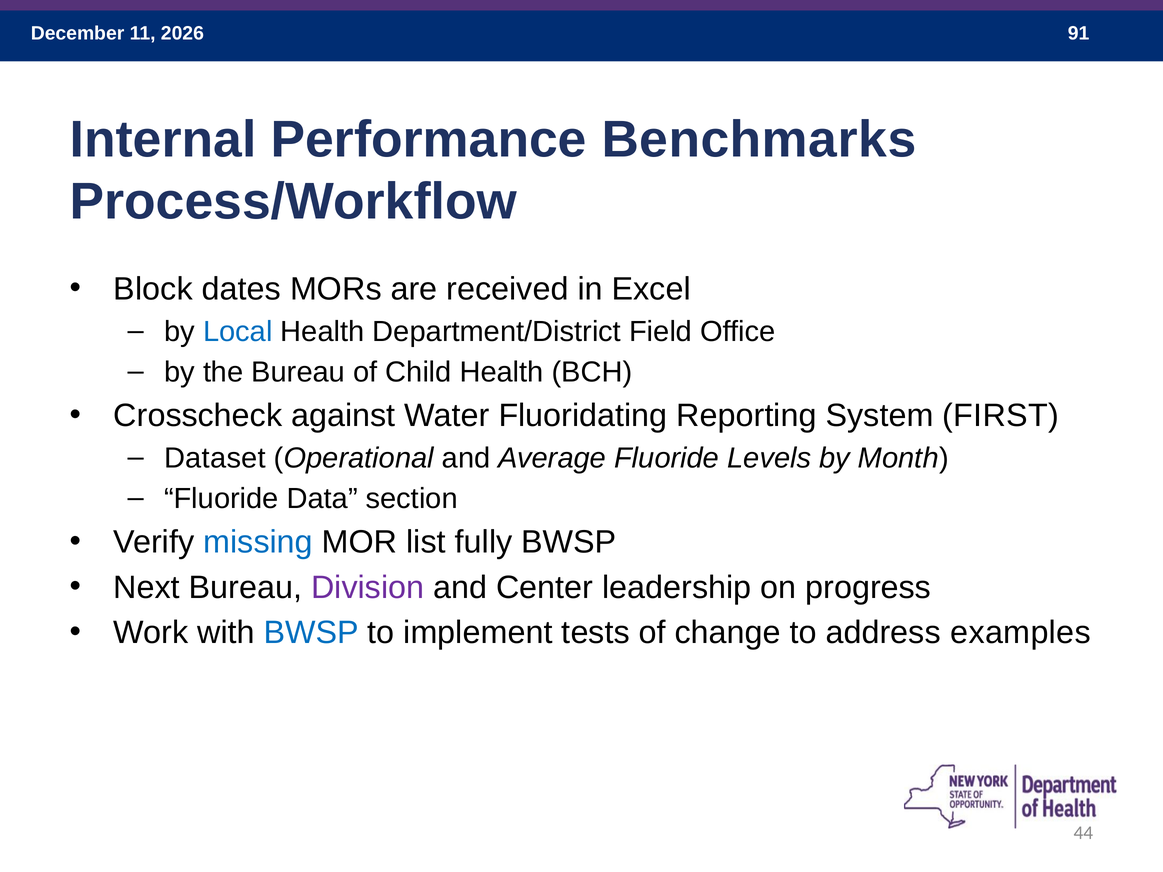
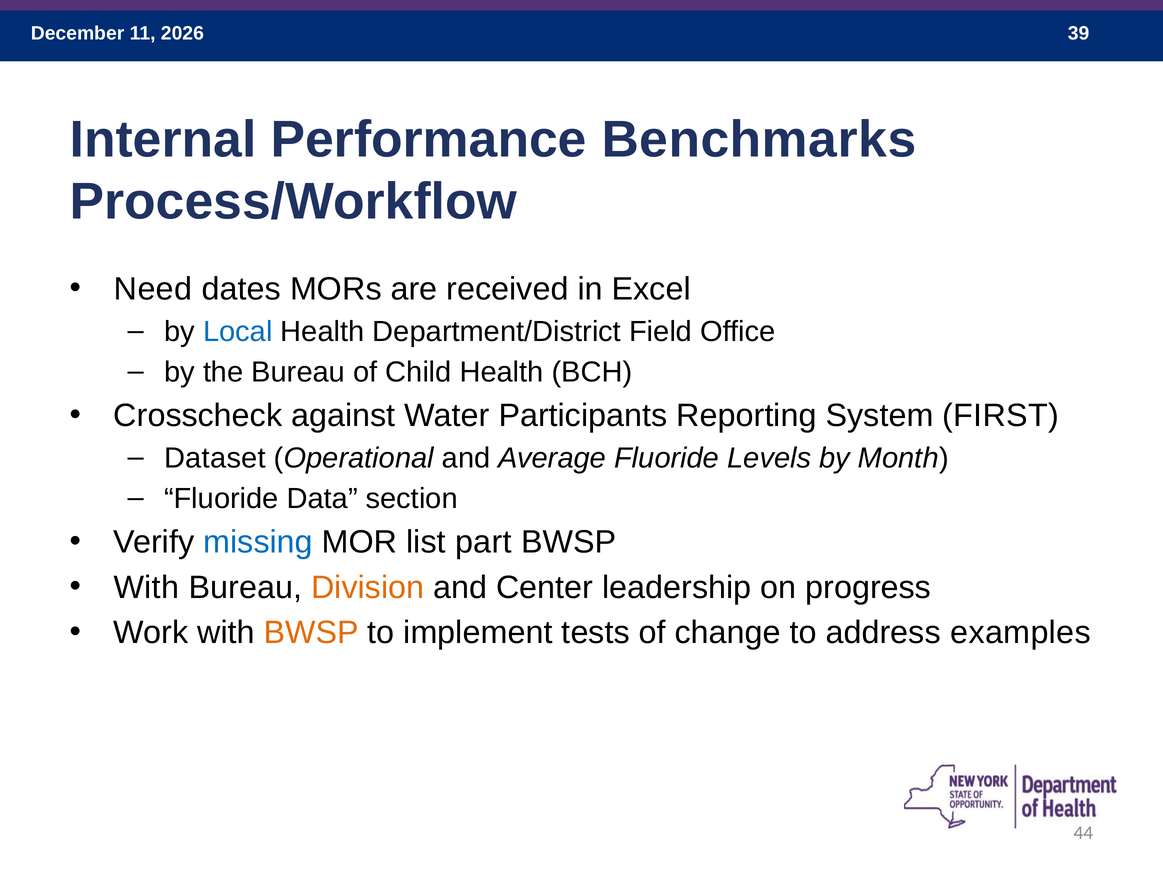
91: 91 -> 39
Block: Block -> Need
Fluoridating: Fluoridating -> Participants
fully: fully -> part
Next at (147, 588): Next -> With
Division colour: purple -> orange
BWSP at (311, 633) colour: blue -> orange
